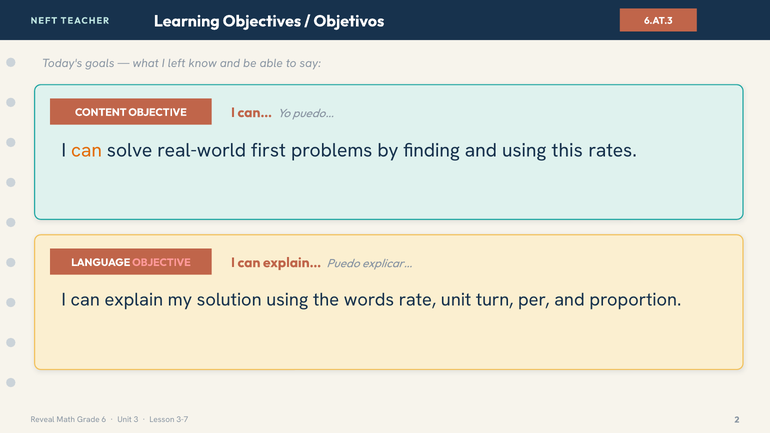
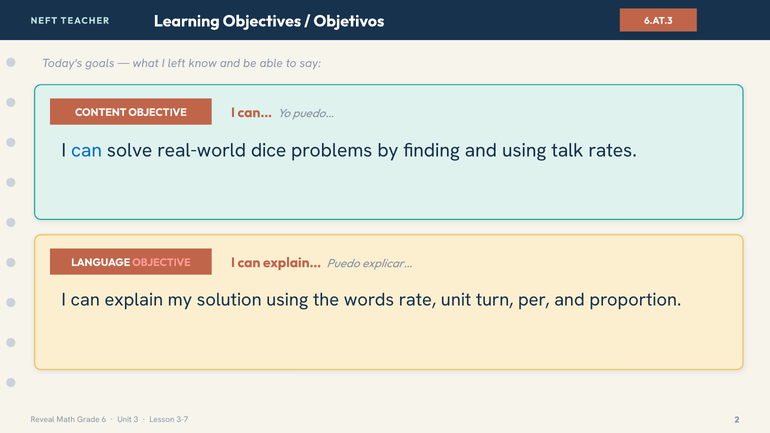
can at (87, 150) colour: orange -> blue
first: first -> dice
this: this -> talk
